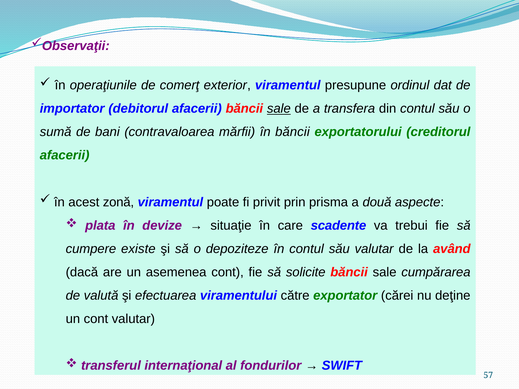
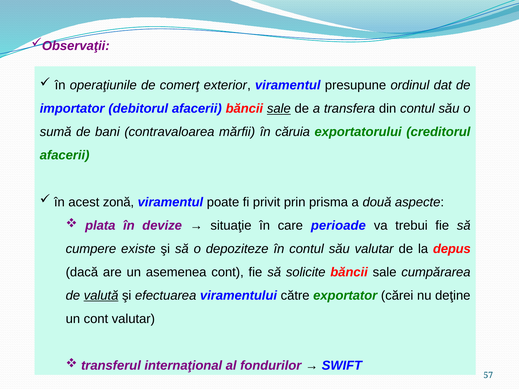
în băncii: băncii -> căruia
scadente: scadente -> perioade
având: având -> depus
valută underline: none -> present
